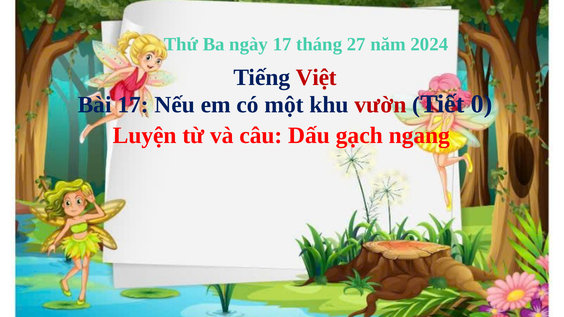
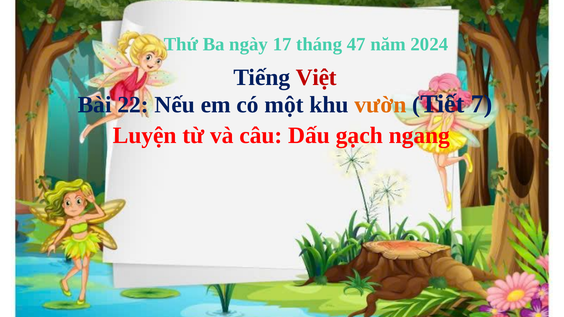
27: 27 -> 47
Bài 17: 17 -> 22
vườn colour: red -> orange
0: 0 -> 7
